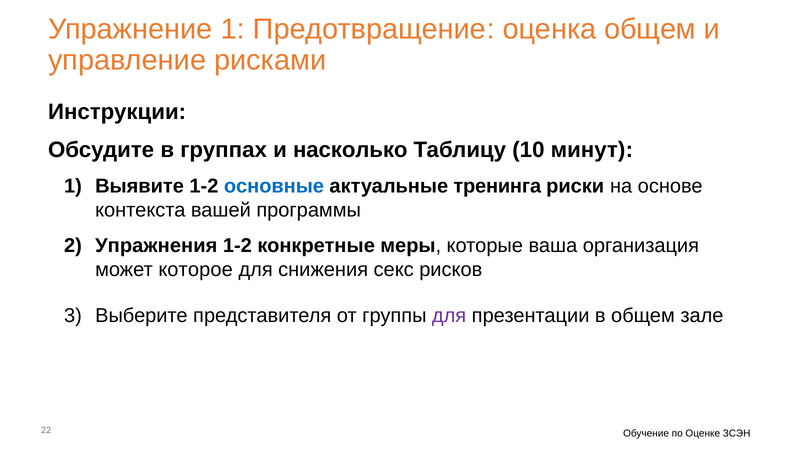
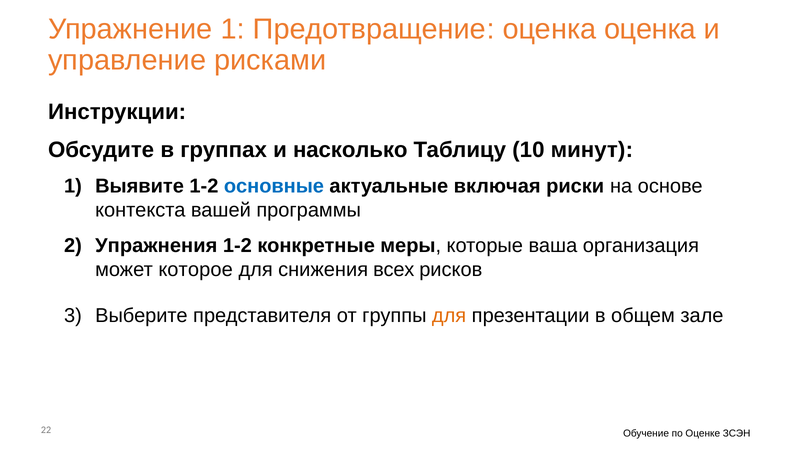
оценка общем: общем -> оценка
тренинга: тренинга -> включая
секс: секс -> всех
для at (449, 316) colour: purple -> orange
